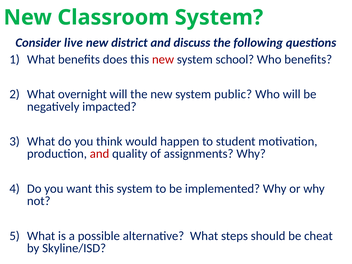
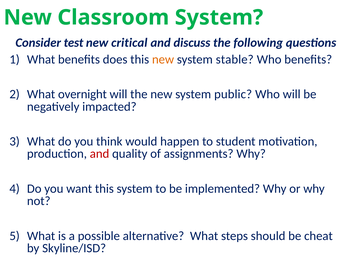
live: live -> test
district: district -> critical
new at (163, 59) colour: red -> orange
school: school -> stable
